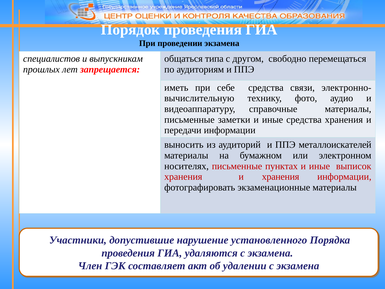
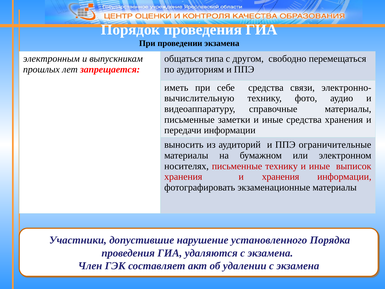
специалистов: специалистов -> электронным
металлоискателей: металлоискателей -> ограничительные
письменные пунктах: пунктах -> технику
